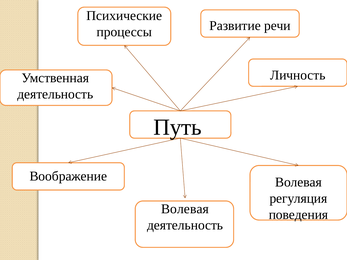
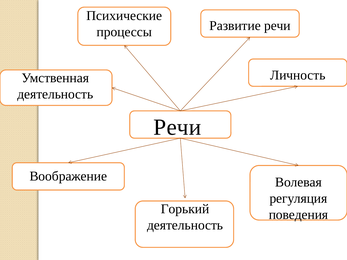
Путь at (178, 127): Путь -> Речи
Волевая at (185, 209): Волевая -> Горький
